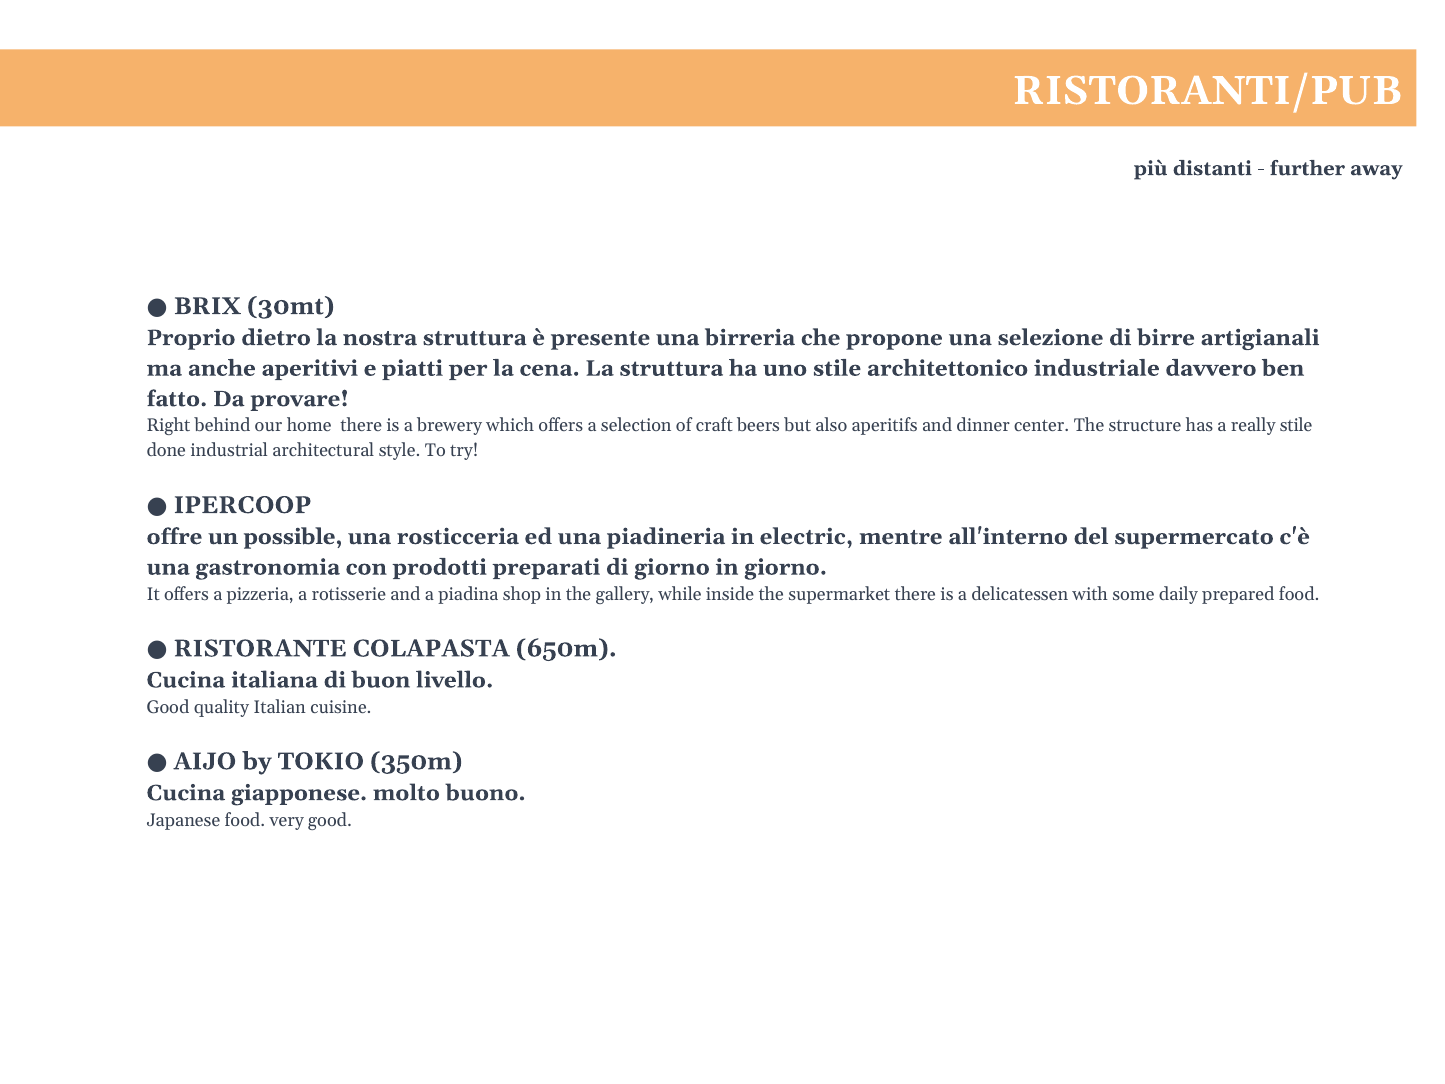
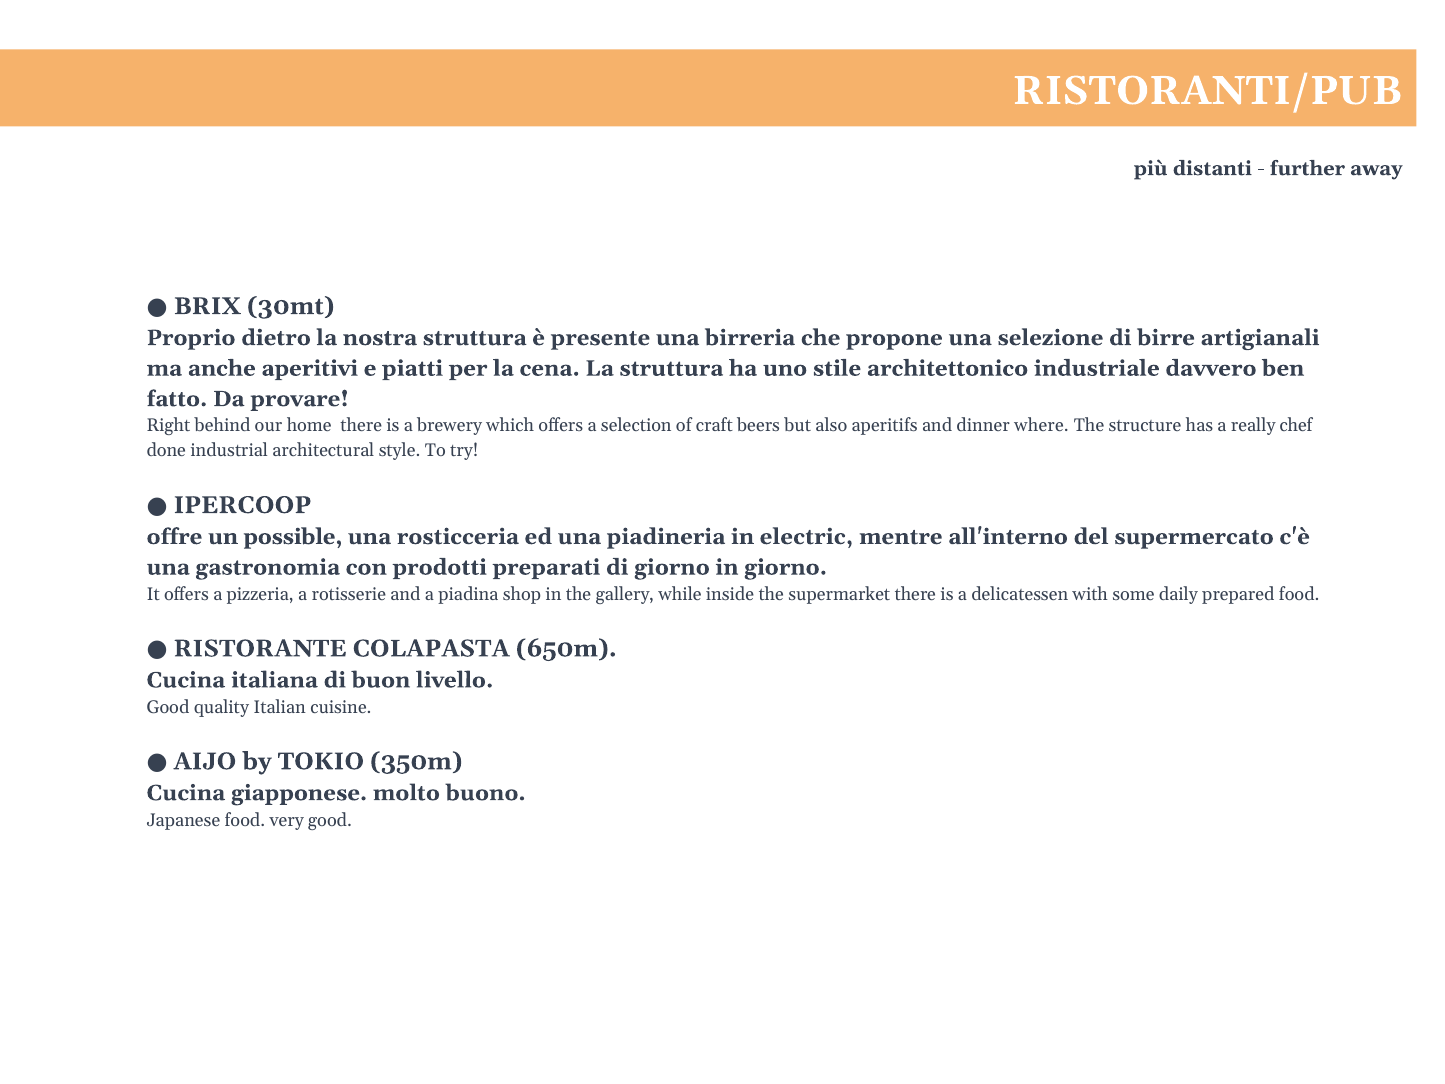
center: center -> where
really stile: stile -> chef
